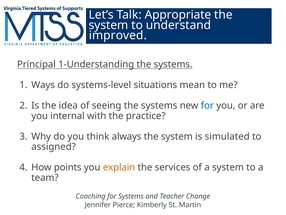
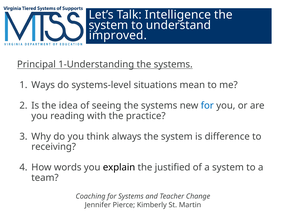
Appropriate: Appropriate -> Intelligence
internal: internal -> reading
simulated: simulated -> difference
assigned: assigned -> receiving
points: points -> words
explain colour: orange -> black
services: services -> justified
